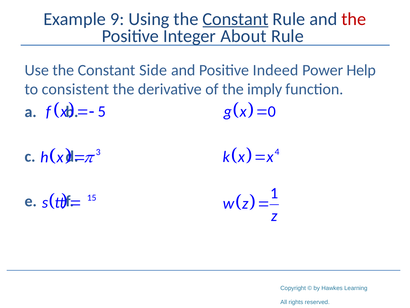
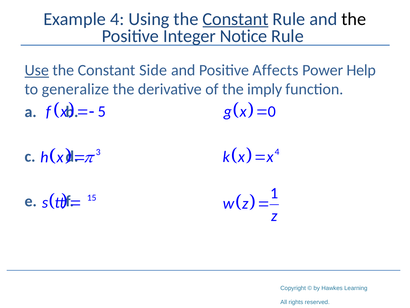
Example 9: 9 -> 4
the at (354, 19) colour: red -> black
About: About -> Notice
Use underline: none -> present
Indeed: Indeed -> Affects
consistent: consistent -> generalize
